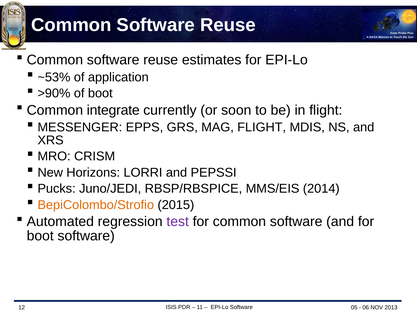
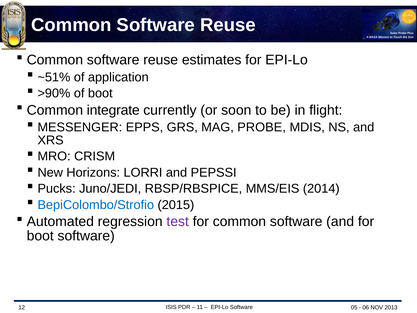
~53%: ~53% -> ~51%
MAG FLIGHT: FLIGHT -> PROBE
BepiColombo/Strofio colour: orange -> blue
